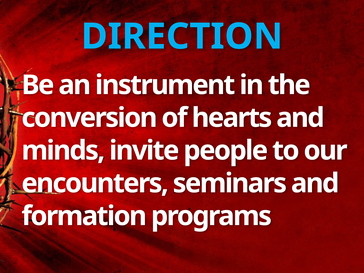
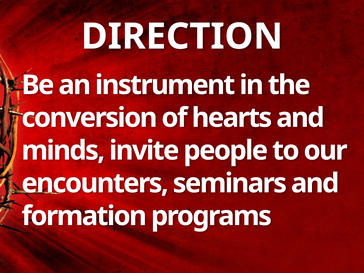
DIRECTION colour: light blue -> white
